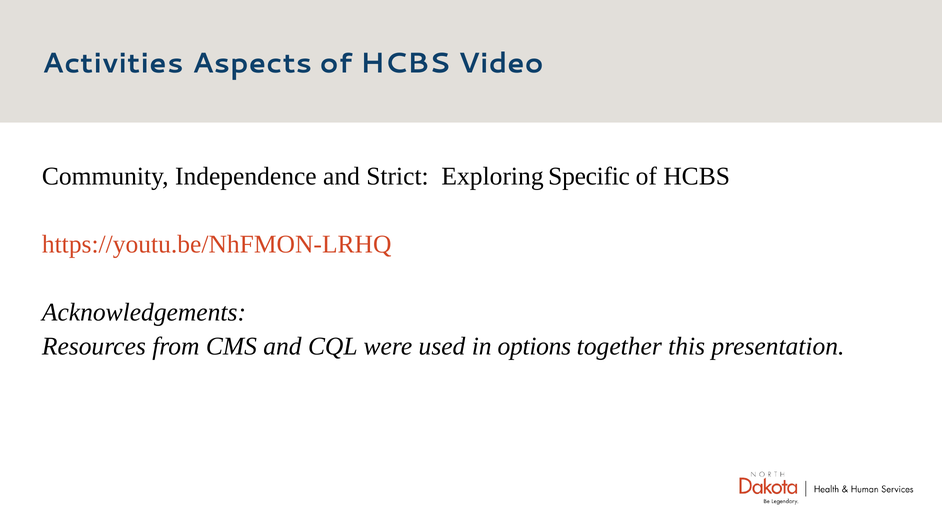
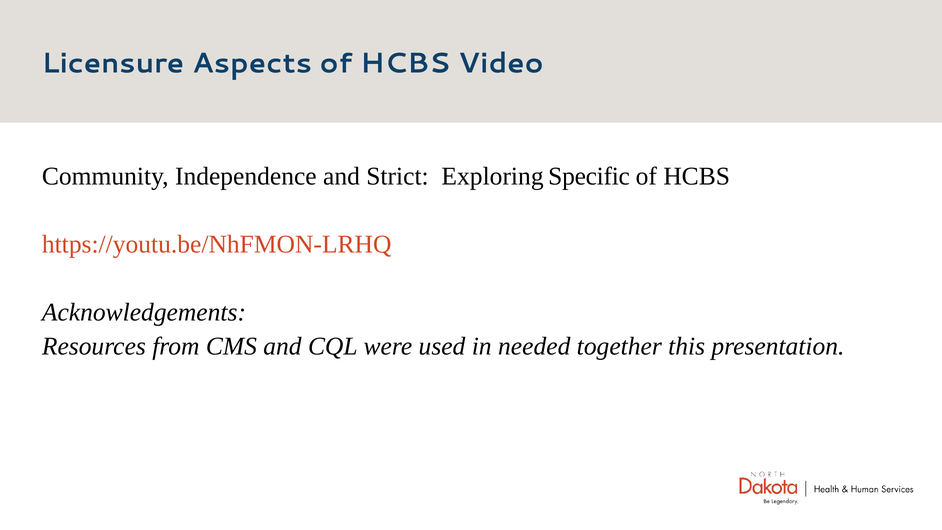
Activities: Activities -> Licensure
options: options -> needed
